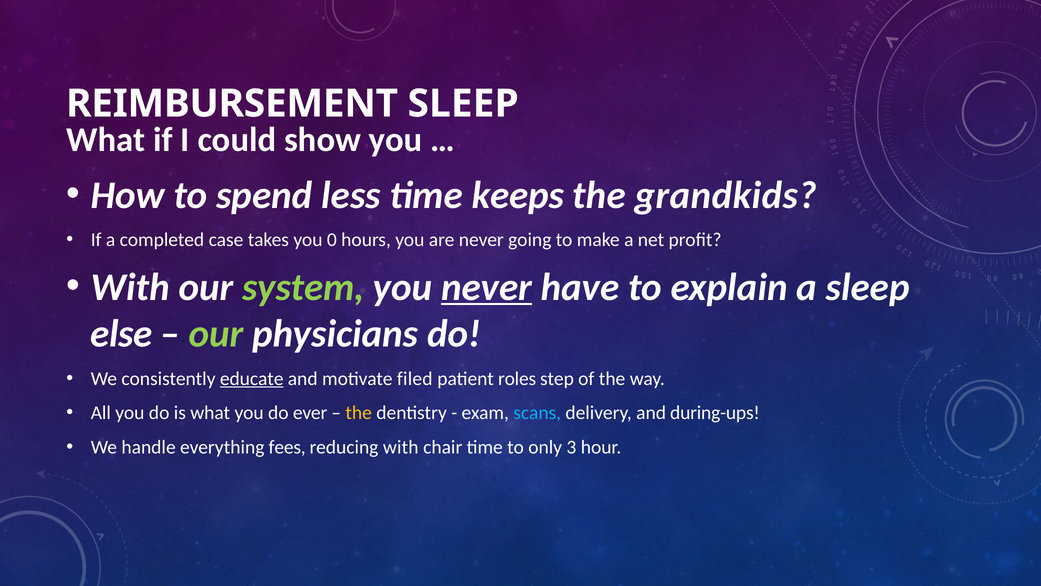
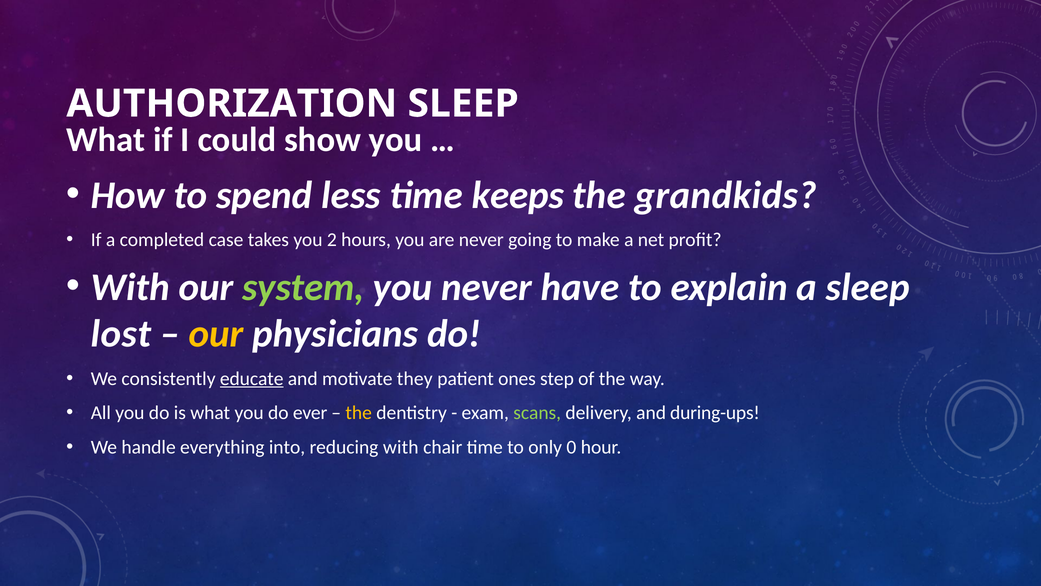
REIMBURSEMENT: REIMBURSEMENT -> AUTHORIZATION
0: 0 -> 2
never at (487, 287) underline: present -> none
else: else -> lost
our at (216, 334) colour: light green -> yellow
filed: filed -> they
roles: roles -> ones
scans colour: light blue -> light green
fees: fees -> into
3: 3 -> 0
